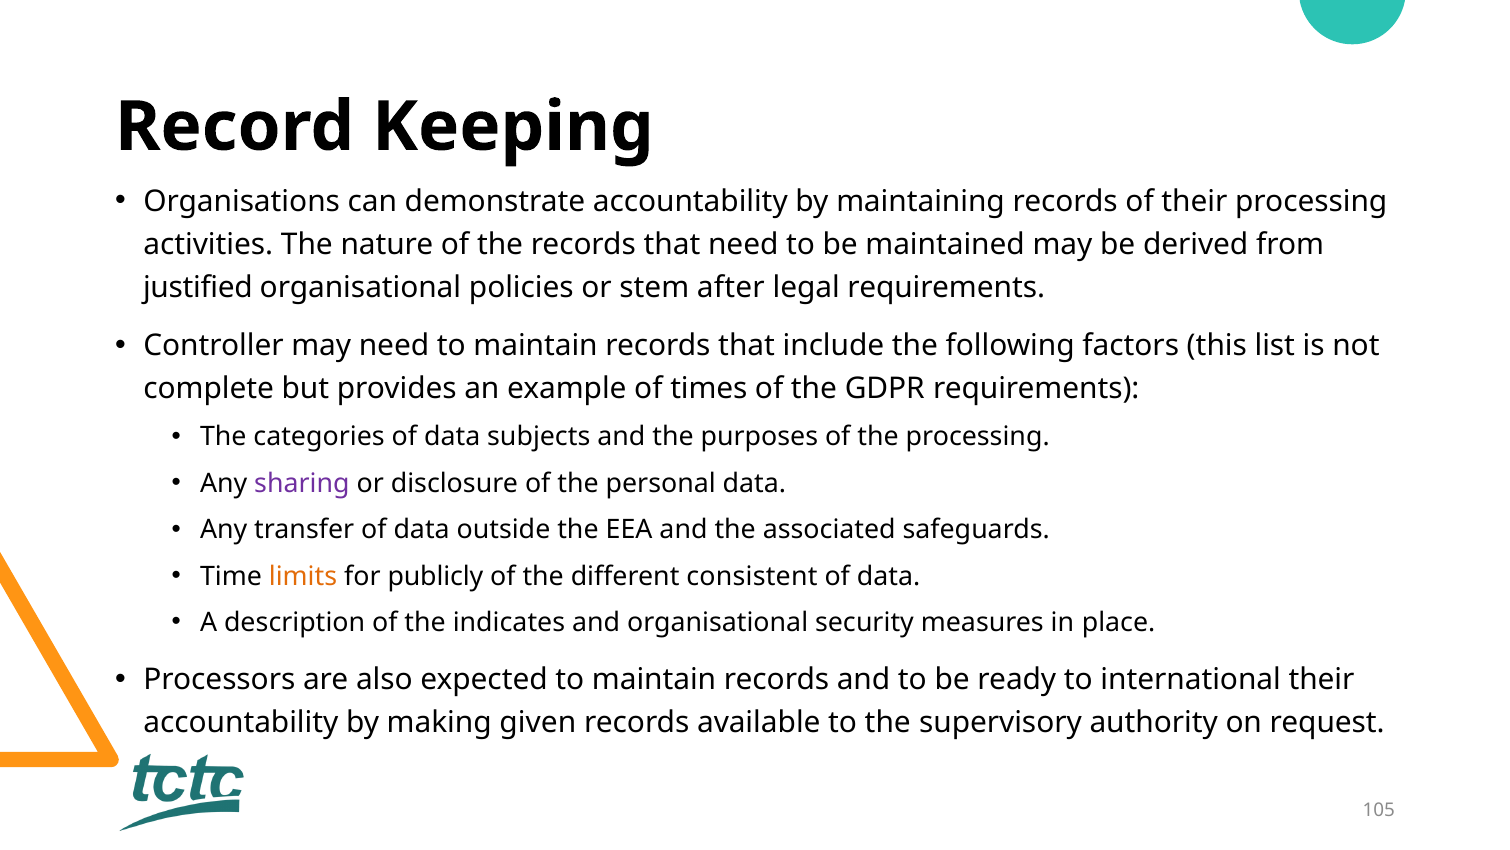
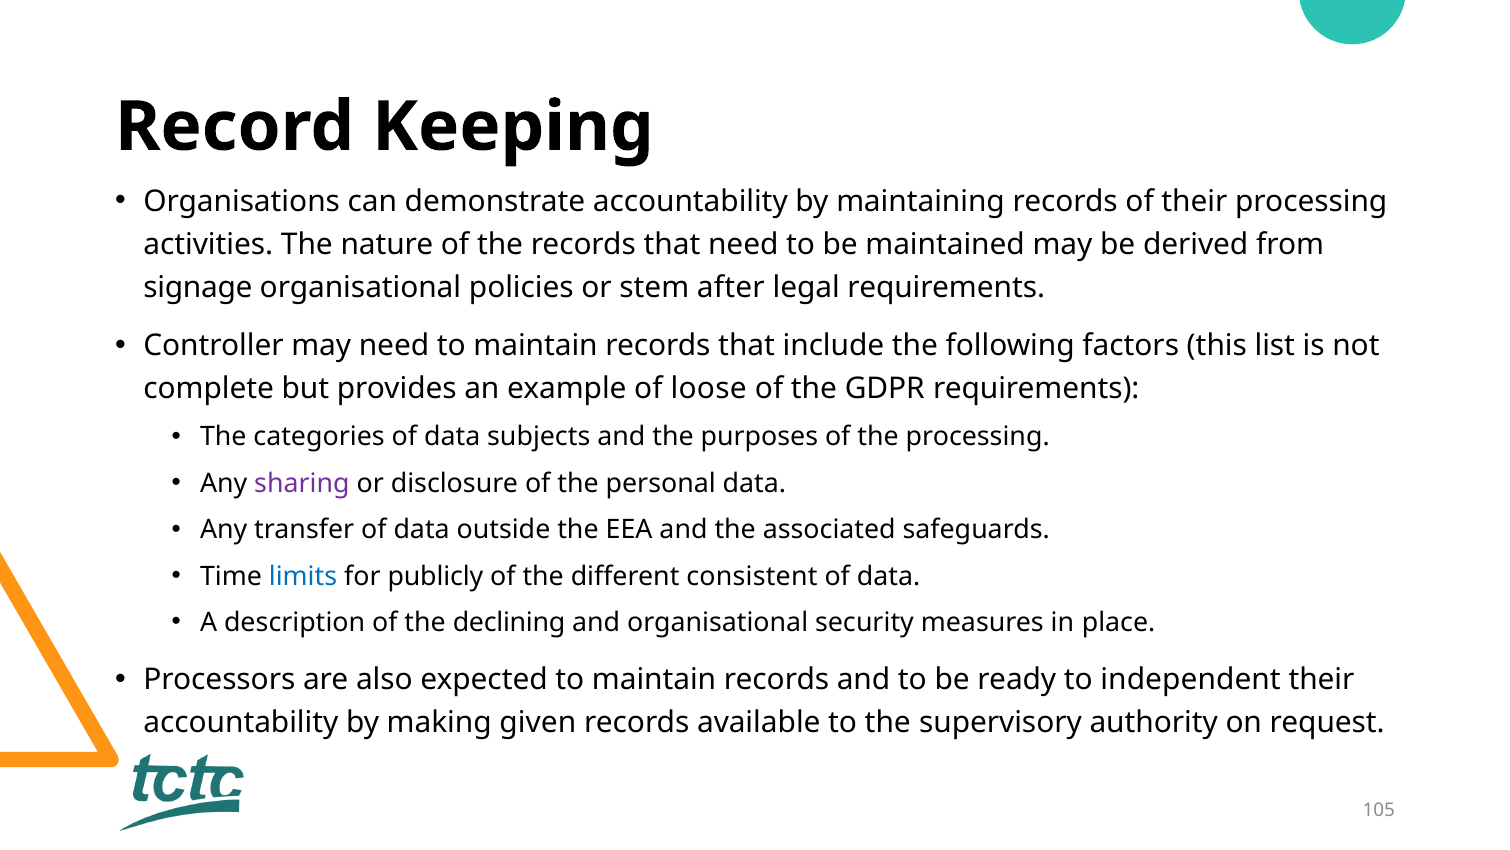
justified: justified -> signage
times: times -> loose
limits colour: orange -> blue
indicates: indicates -> declining
international: international -> independent
